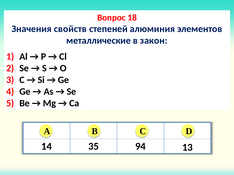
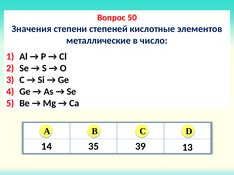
18: 18 -> 50
свойств: свойств -> степени
алюминия: алюминия -> кислотные
закон: закон -> число
94: 94 -> 39
